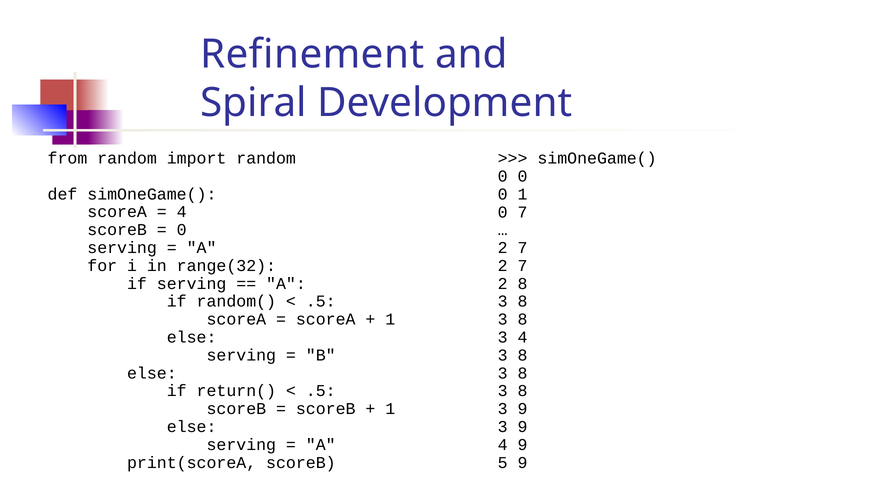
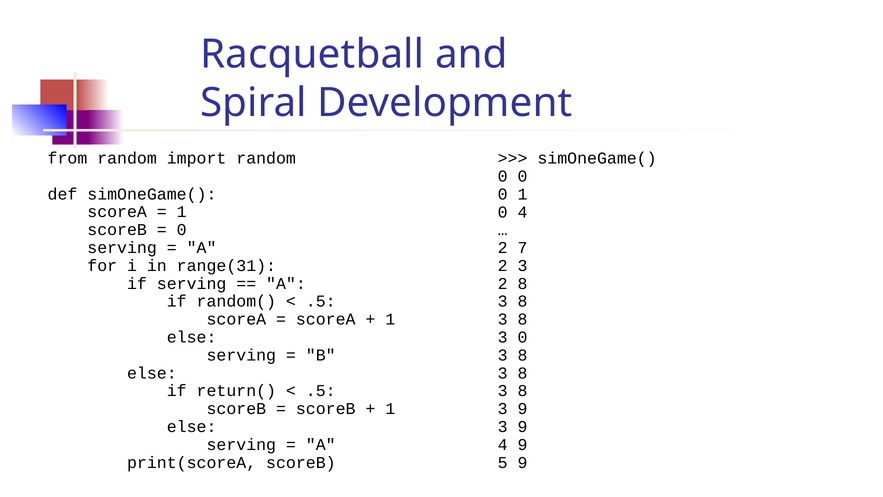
Refinement: Refinement -> Racquetball
4 at (182, 212): 4 -> 1
0 7: 7 -> 4
range(32: range(32 -> range(31
7 at (523, 266): 7 -> 3
3 4: 4 -> 0
